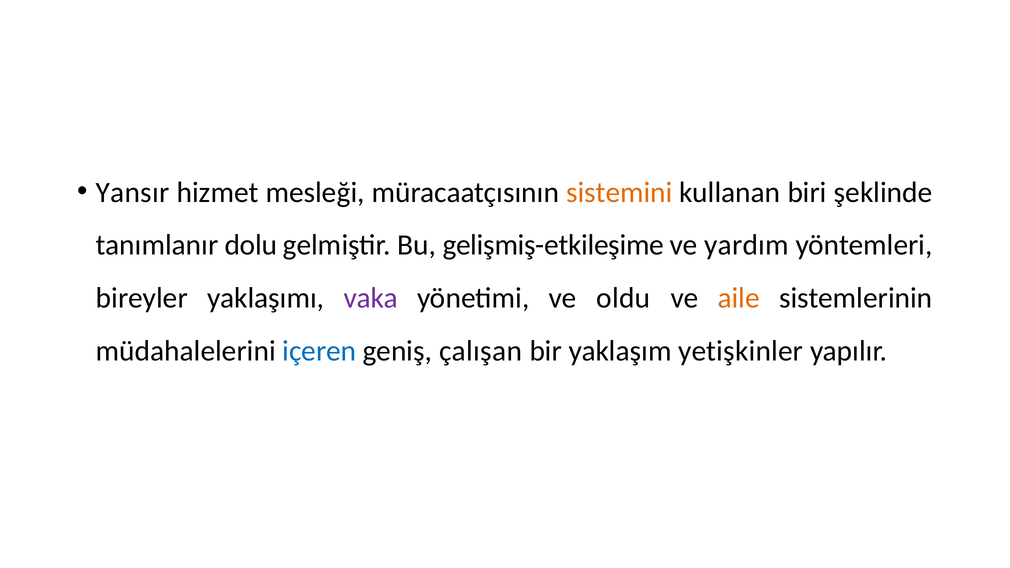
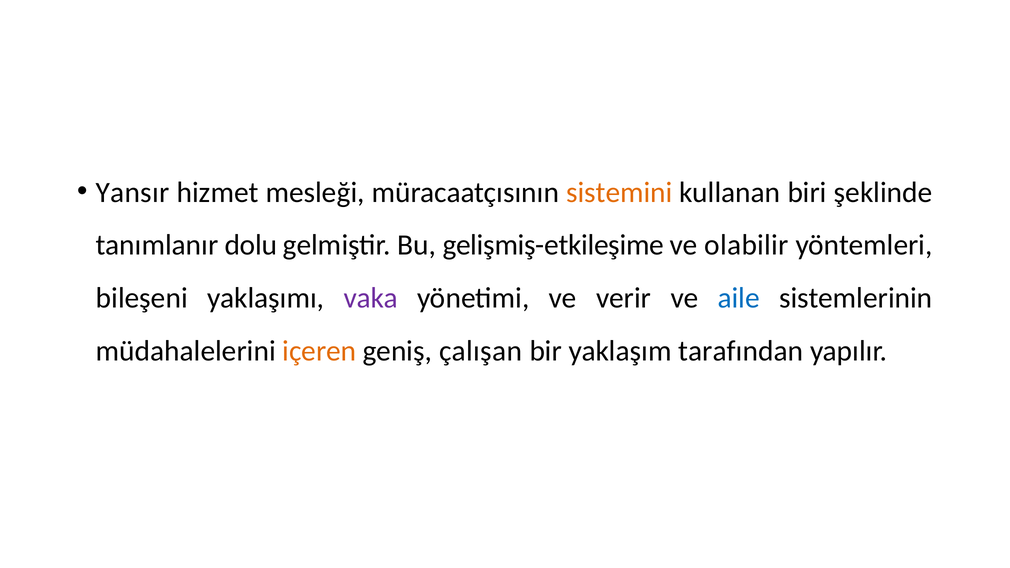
yardım: yardım -> olabilir
bireyler: bireyler -> bileşeni
oldu: oldu -> verir
aile colour: orange -> blue
içeren colour: blue -> orange
yetişkinler: yetişkinler -> tarafından
